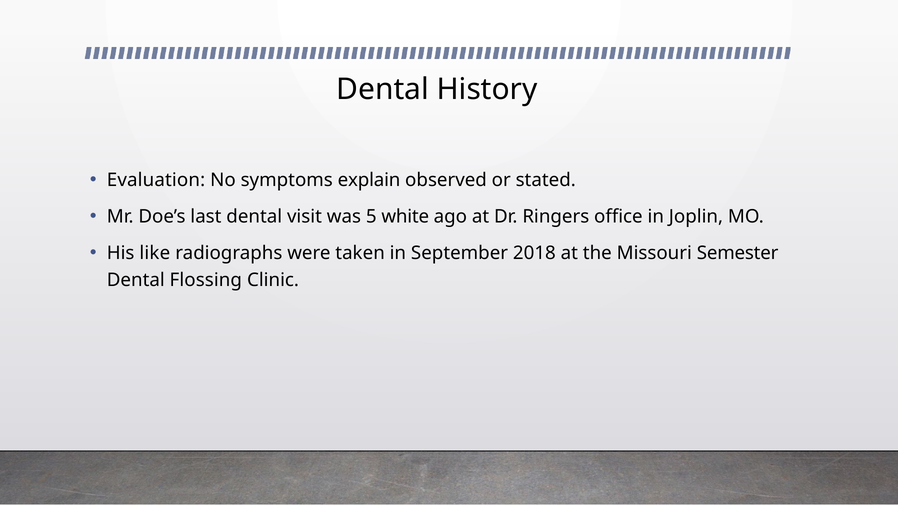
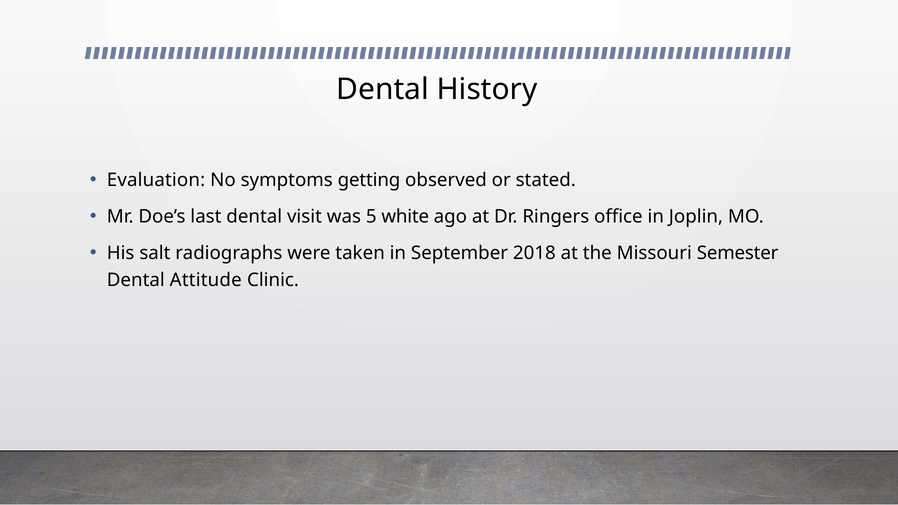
explain: explain -> getting
like: like -> salt
Flossing: Flossing -> Attitude
